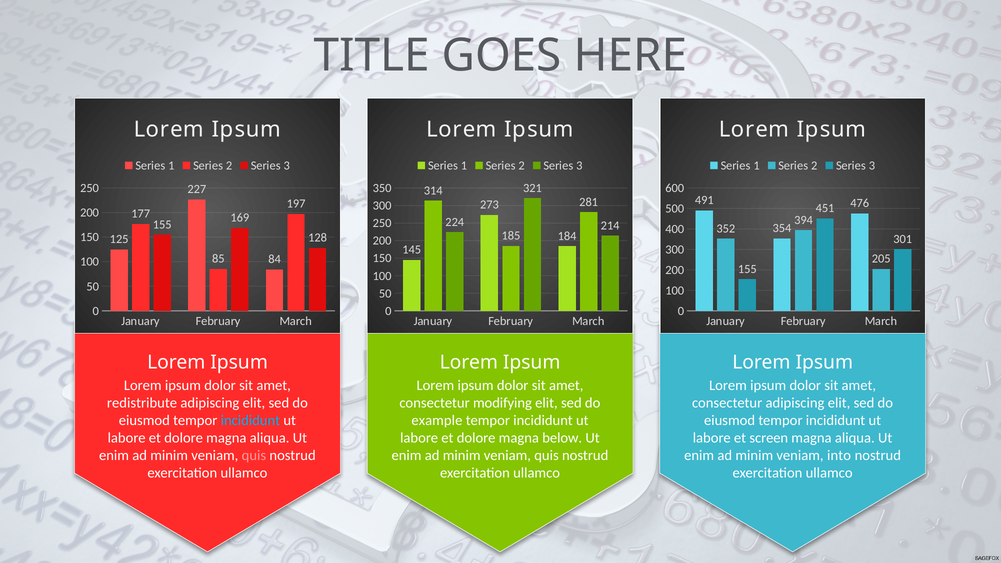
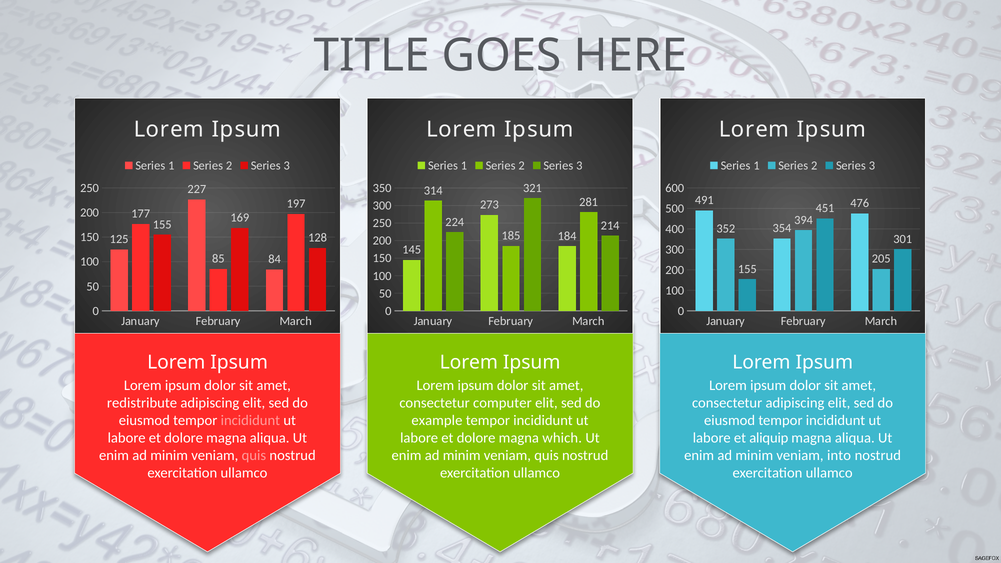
modifying: modifying -> computer
incididunt at (250, 421) colour: light blue -> pink
below: below -> which
screen: screen -> aliquip
